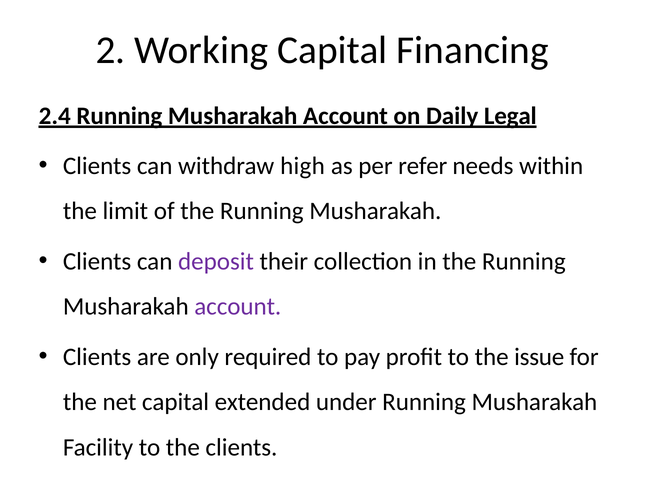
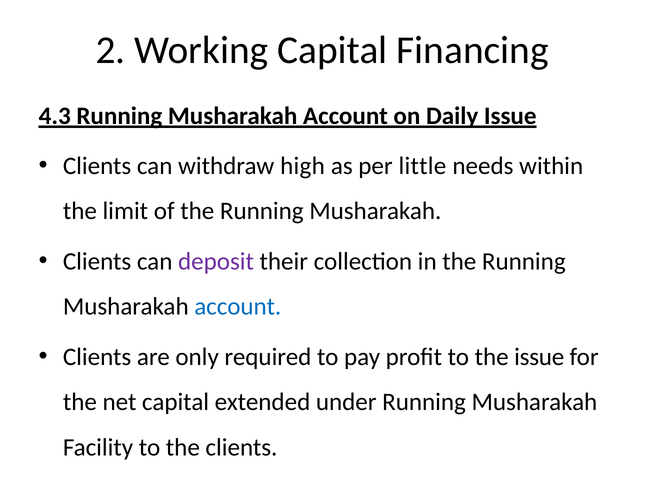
2.4: 2.4 -> 4.3
Daily Legal: Legal -> Issue
refer: refer -> little
account at (238, 306) colour: purple -> blue
